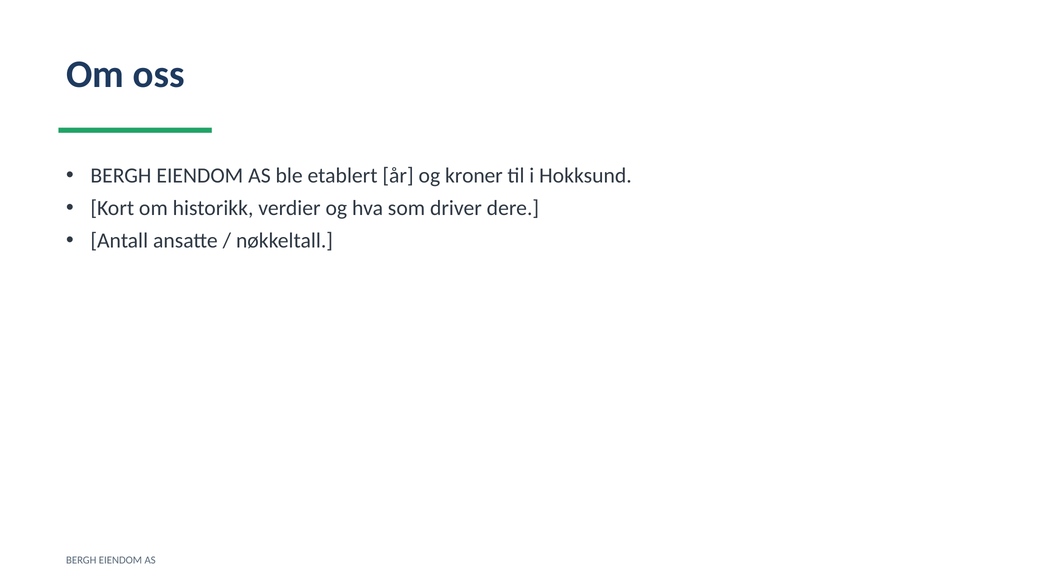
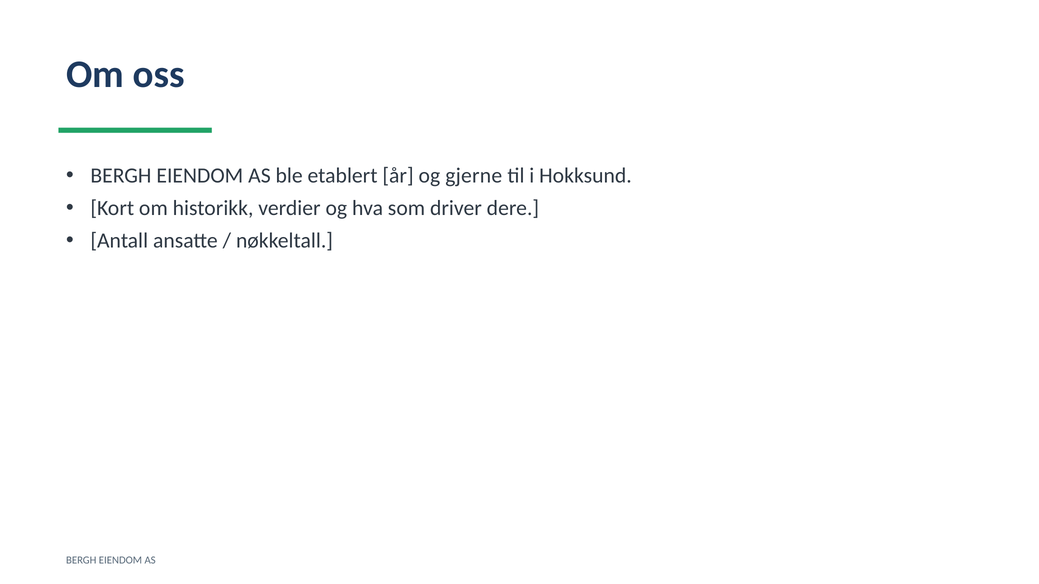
kroner: kroner -> gjerne
